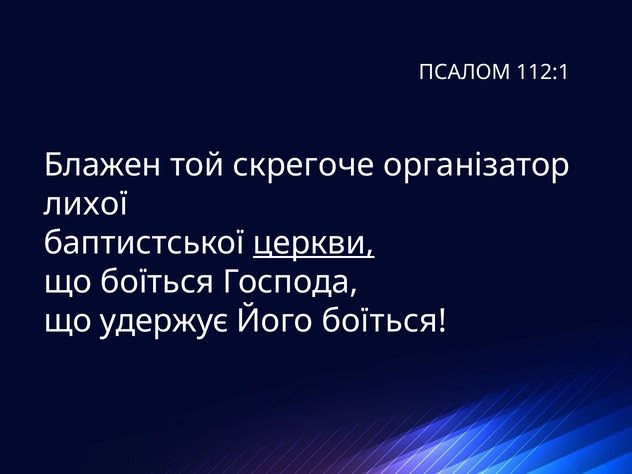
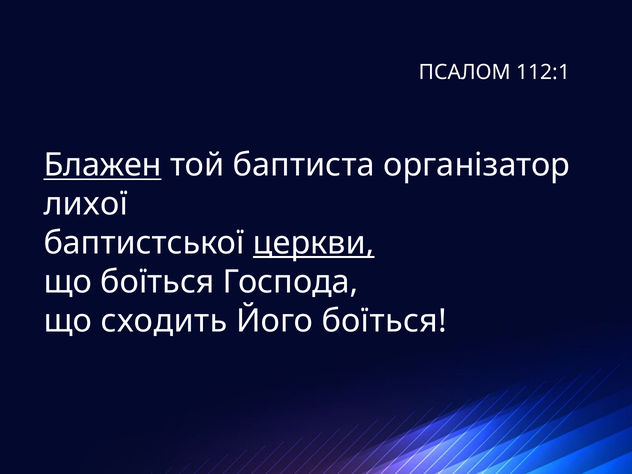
Блажен underline: none -> present
скрегоче: скрегоче -> баптиста
удержує: удержує -> сходить
